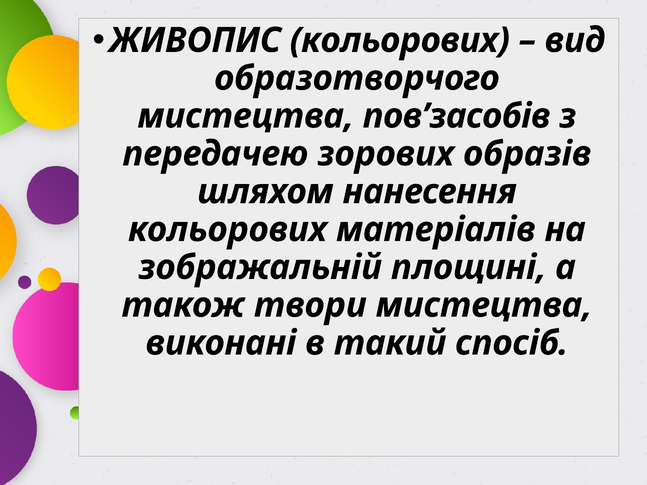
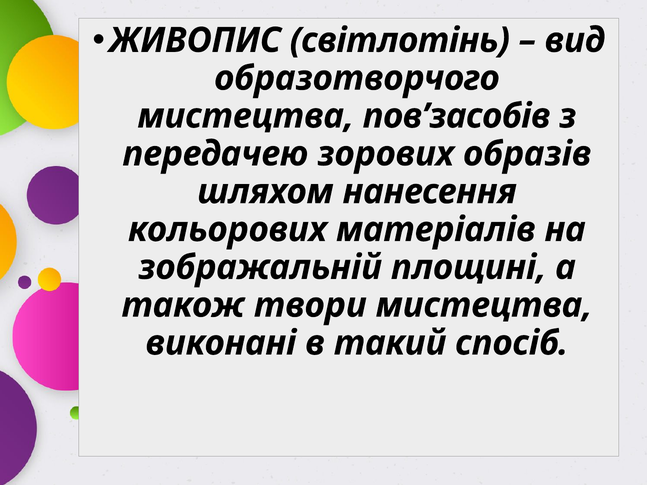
ЖИВОПИС кольорових: кольорових -> світлотінь
